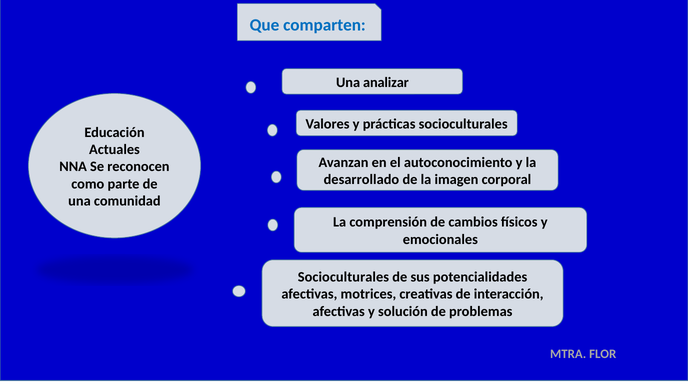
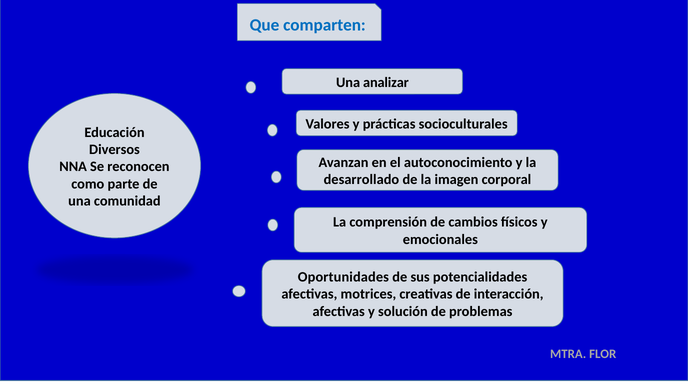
Actuales: Actuales -> Diversos
Socioculturales at (343, 277): Socioculturales -> Oportunidades
